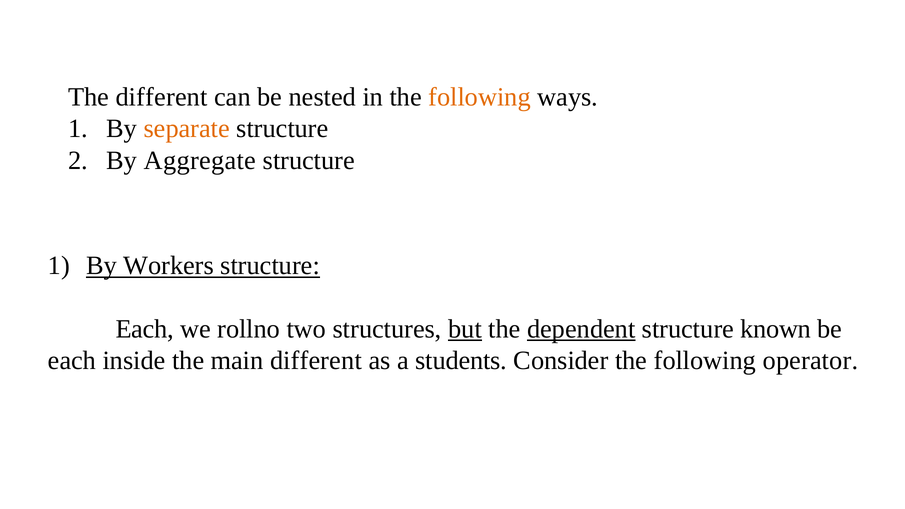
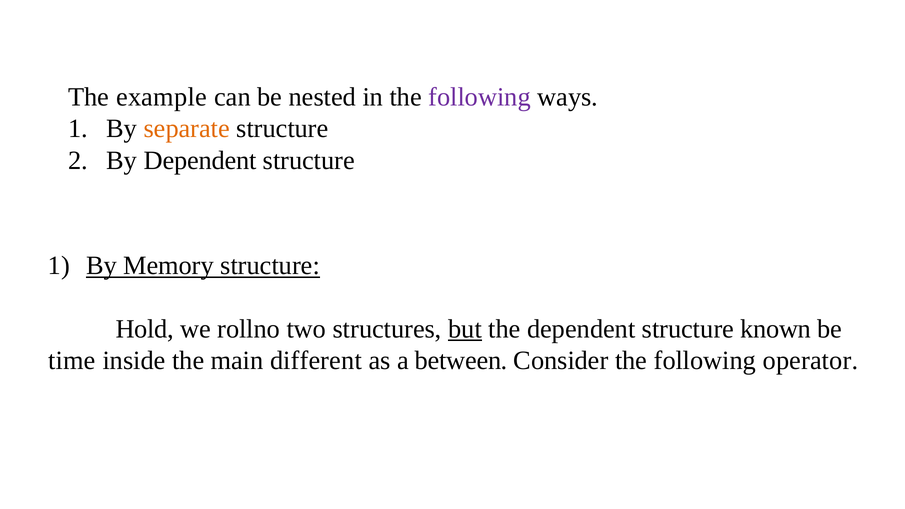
The different: different -> example
following at (480, 97) colour: orange -> purple
By Aggregate: Aggregate -> Dependent
Workers: Workers -> Memory
Each at (145, 329): Each -> Hold
dependent at (581, 329) underline: present -> none
each at (72, 361): each -> time
students: students -> between
